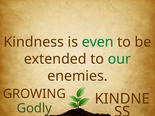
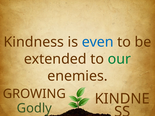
even colour: green -> blue
